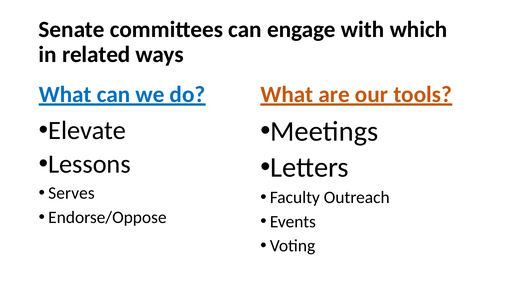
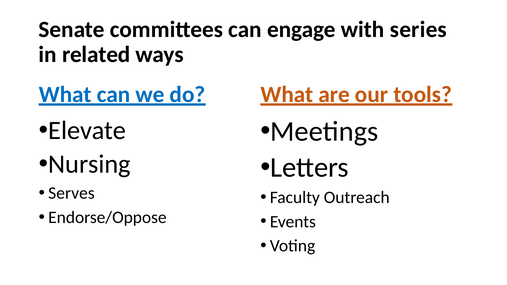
which: which -> series
Lessons: Lessons -> Nursing
